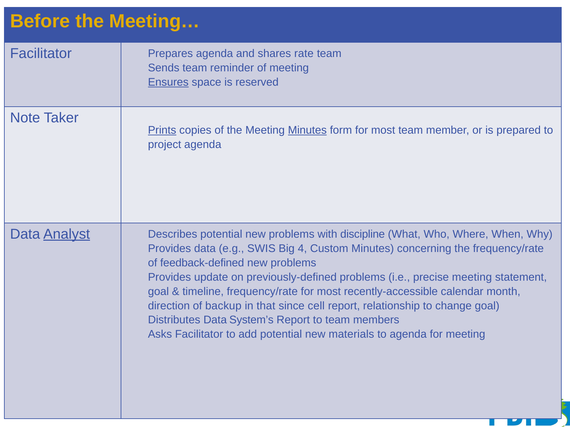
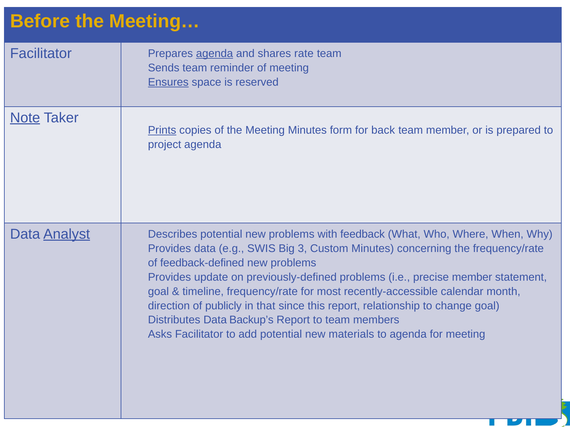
agenda at (215, 54) underline: none -> present
Note underline: none -> present
Minutes at (307, 130) underline: present -> none
form for most: most -> back
discipline: discipline -> feedback
4: 4 -> 3
precise meeting: meeting -> member
backup: backup -> publicly
cell: cell -> this
System’s: System’s -> Backup’s
